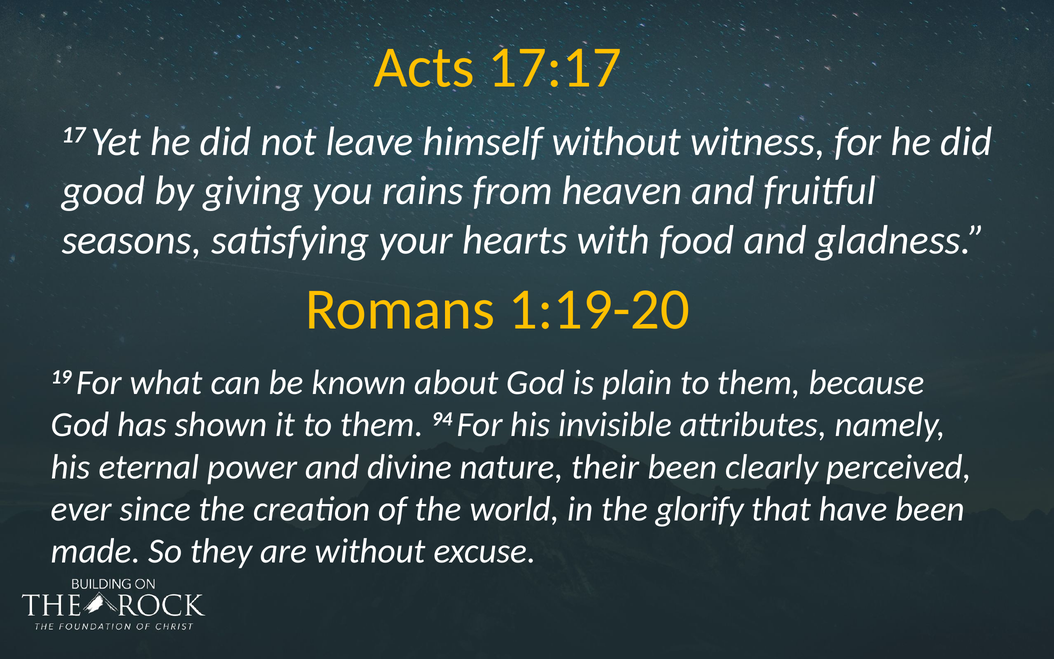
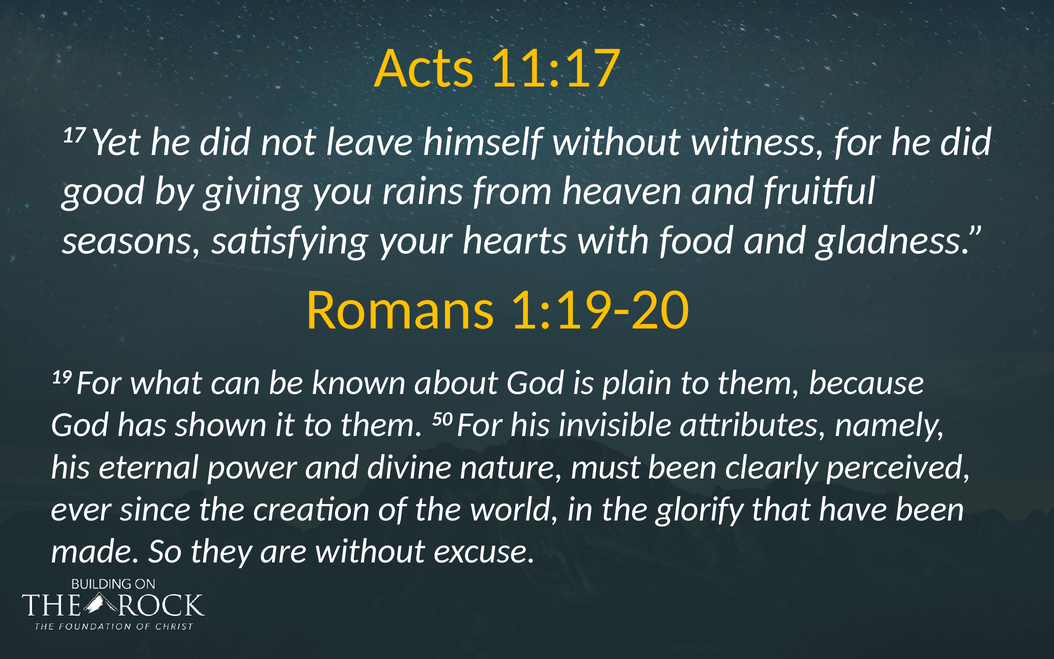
17:17: 17:17 -> 11:17
94: 94 -> 50
their: their -> must
